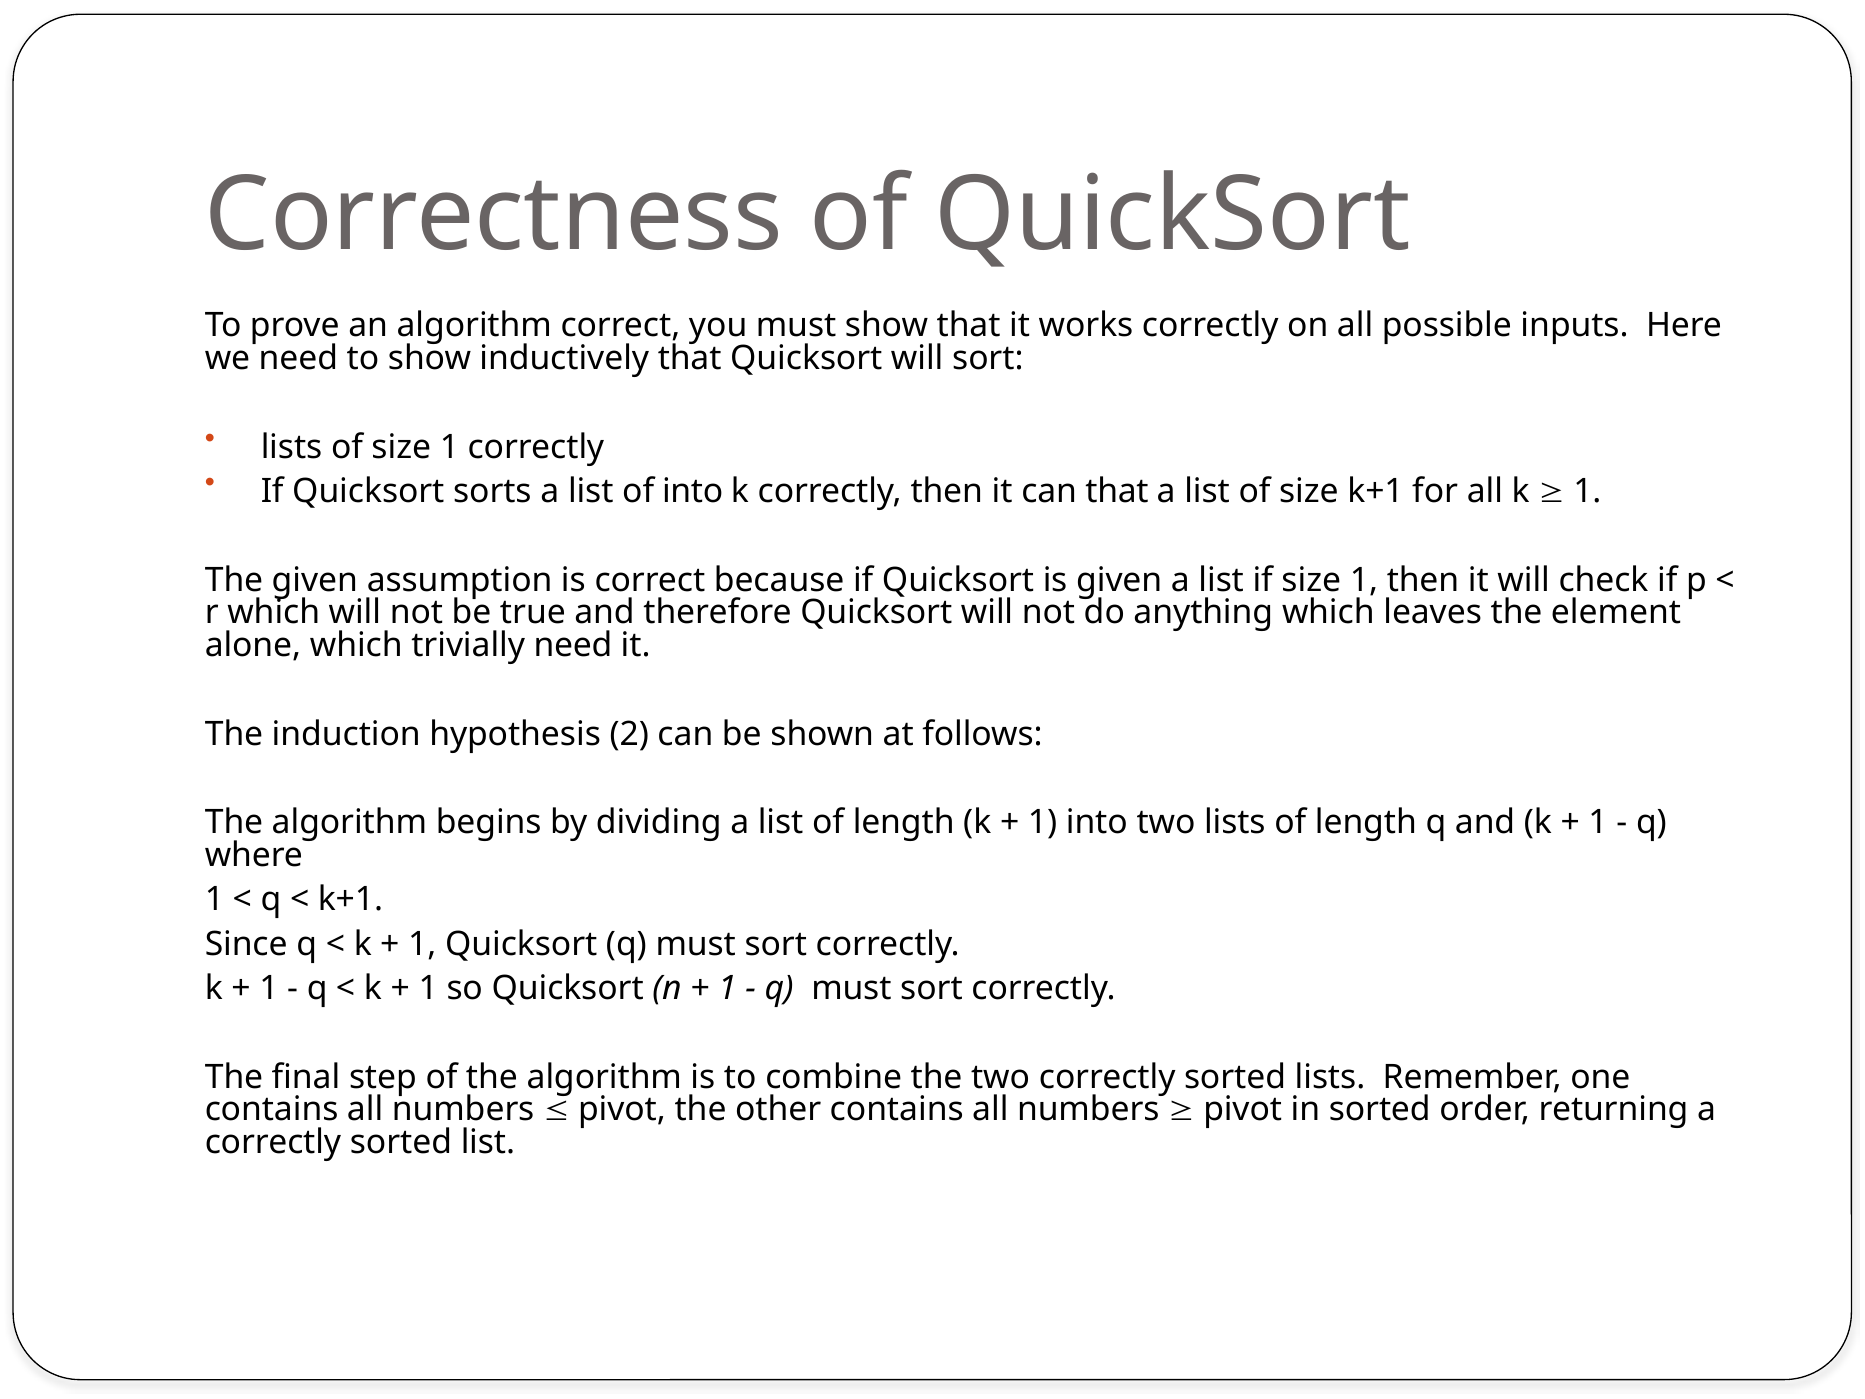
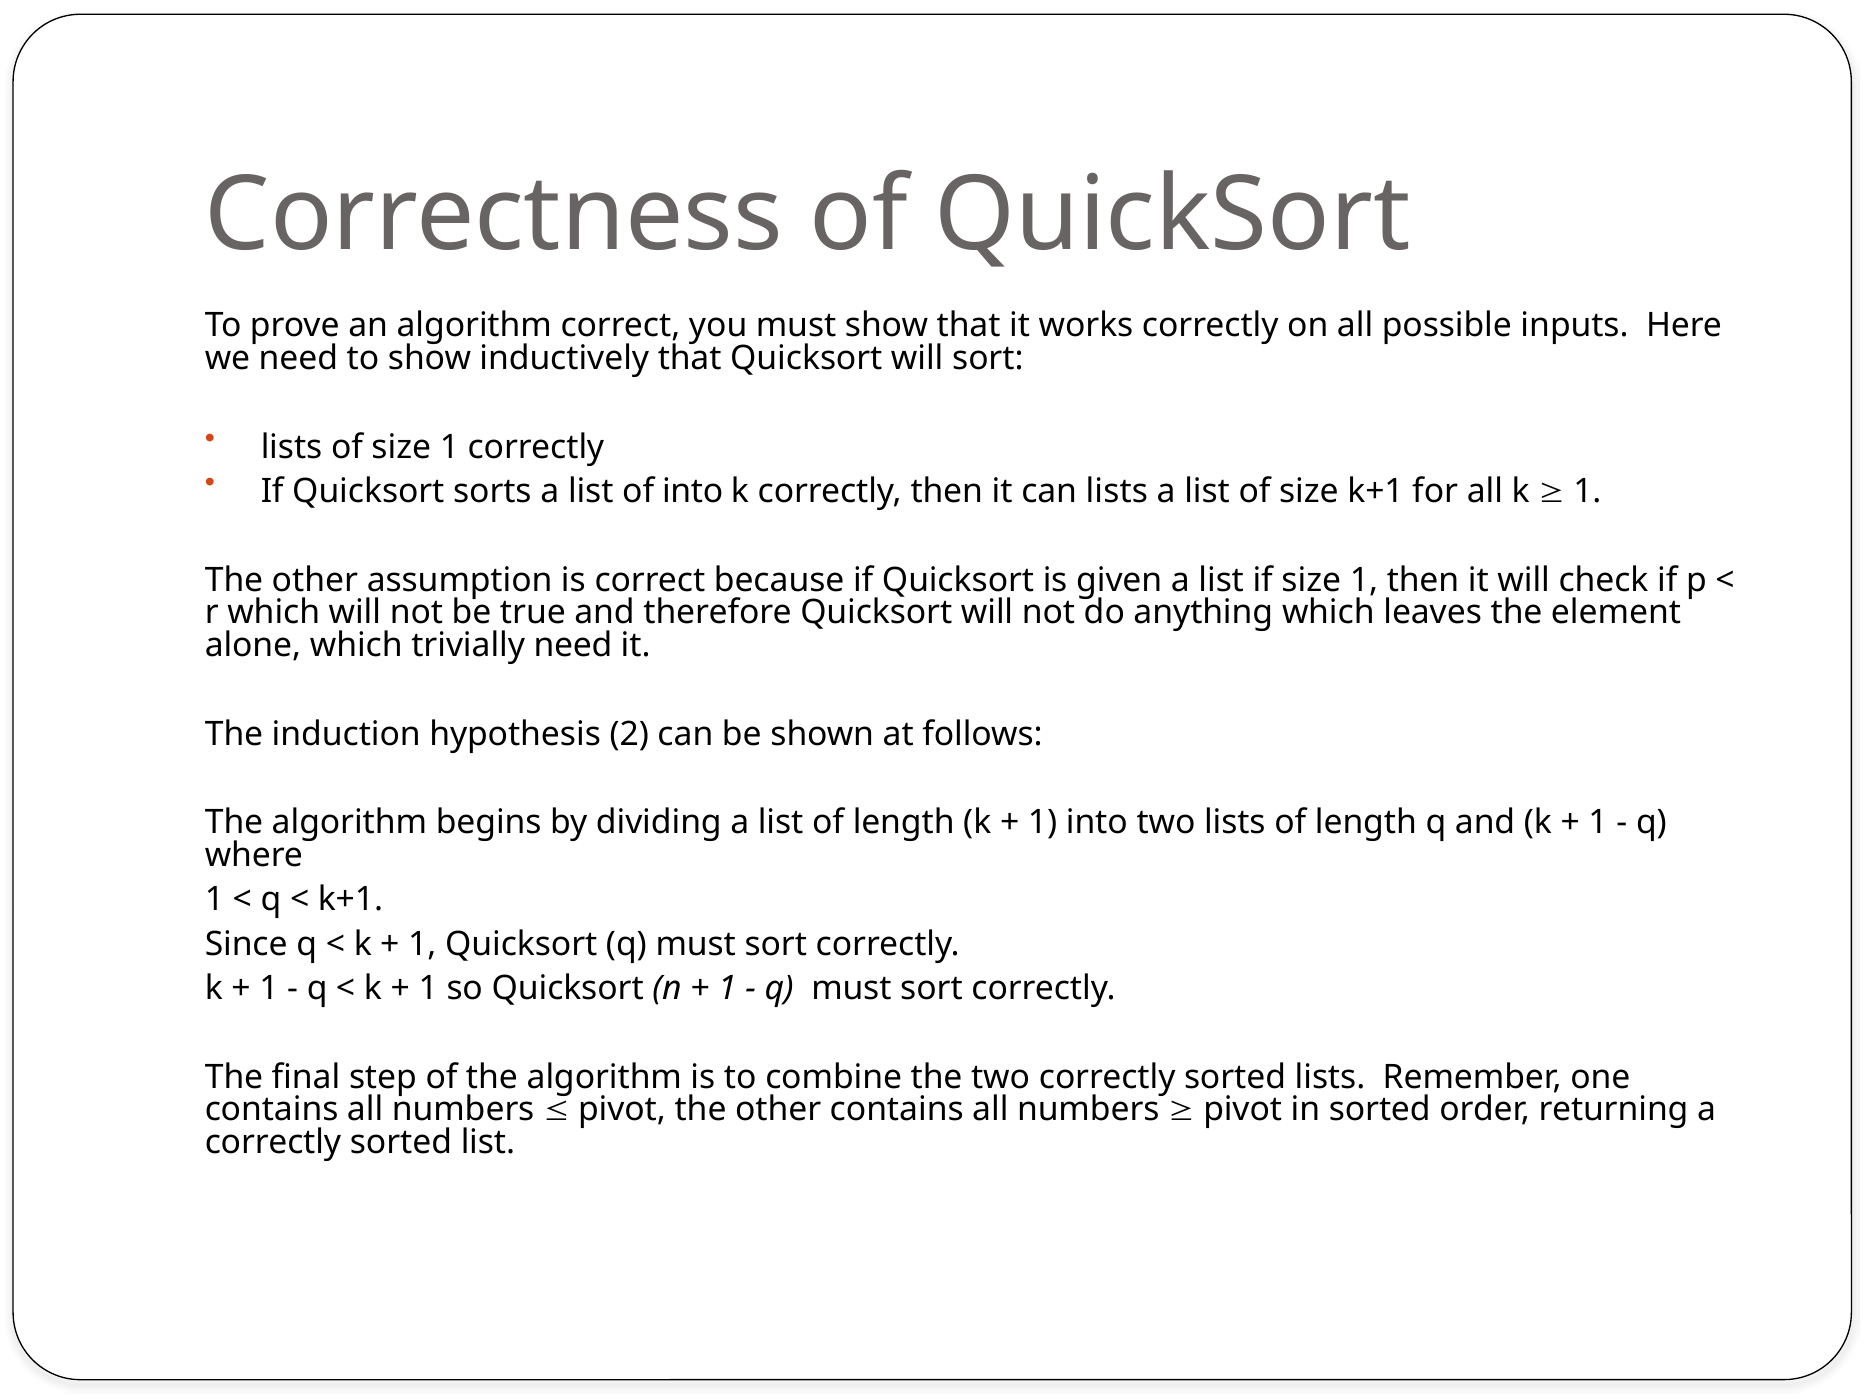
can that: that -> lists
given at (315, 580): given -> other
